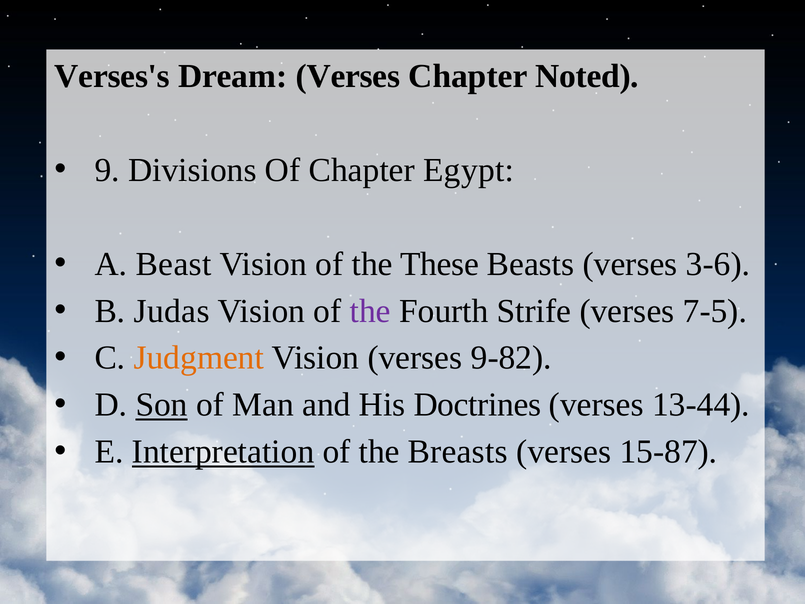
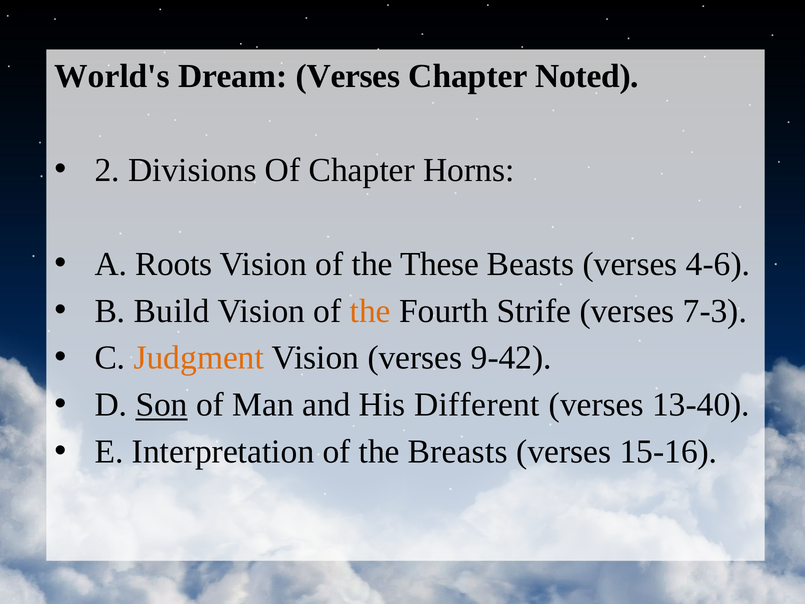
Verses's: Verses's -> World's
9: 9 -> 2
Egypt: Egypt -> Horns
Beast: Beast -> Roots
3-6: 3-6 -> 4-6
Judas: Judas -> Build
the at (370, 311) colour: purple -> orange
7-5: 7-5 -> 7-3
9-82: 9-82 -> 9-42
Doctrines: Doctrines -> Different
13-44: 13-44 -> 13-40
Interpretation underline: present -> none
15-87: 15-87 -> 15-16
